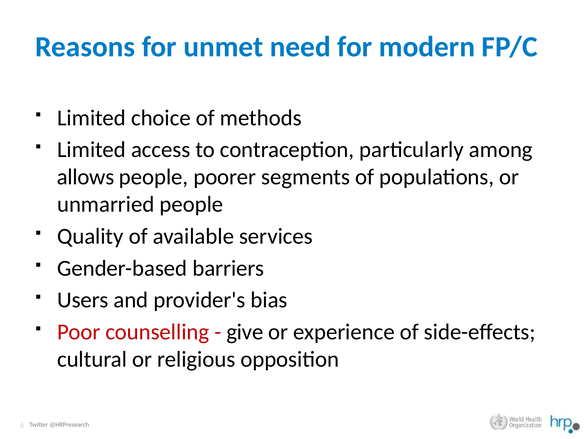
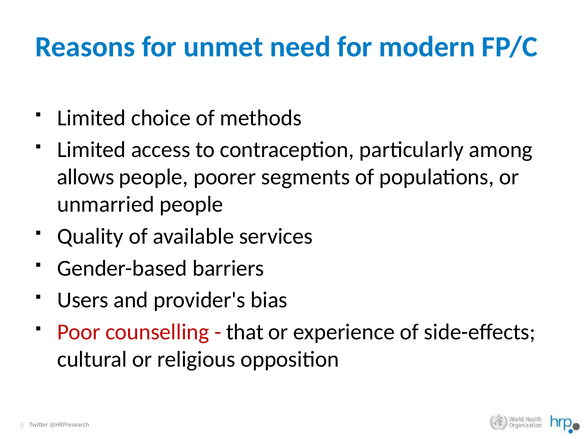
give: give -> that
